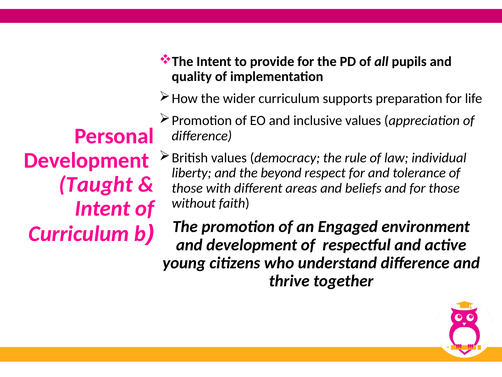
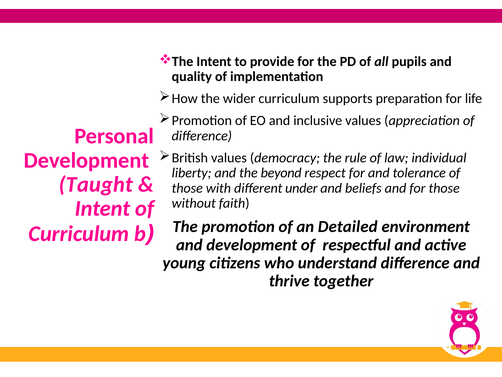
areas: areas -> under
Engaged: Engaged -> Detailed
